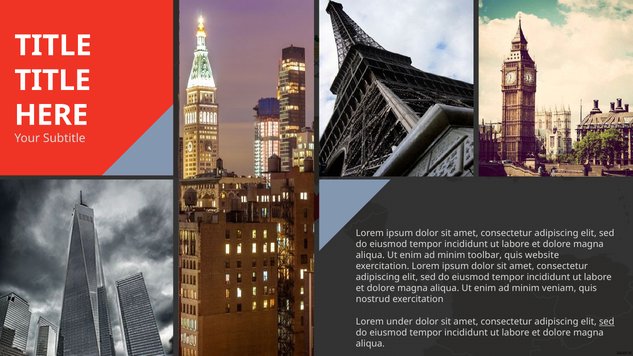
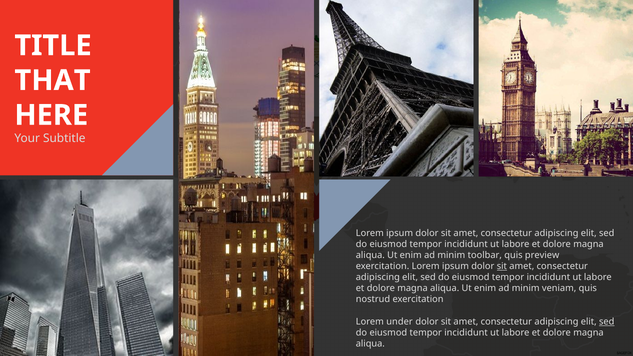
TITLE at (53, 80): TITLE -> THAT
website: website -> preview
sit at (502, 266) underline: none -> present
